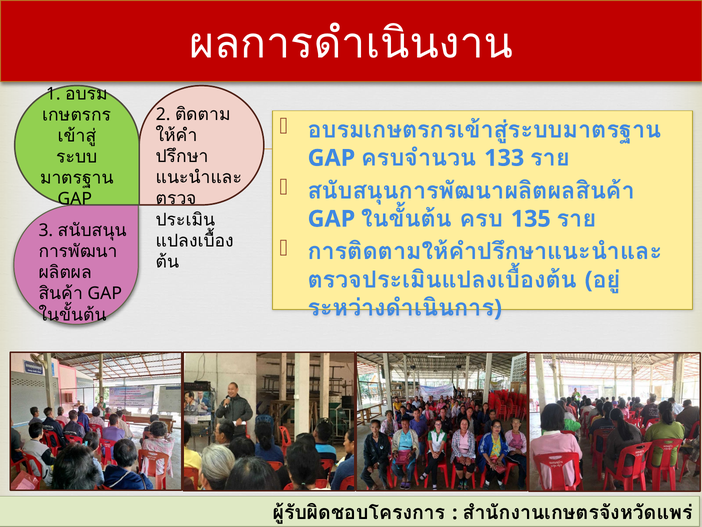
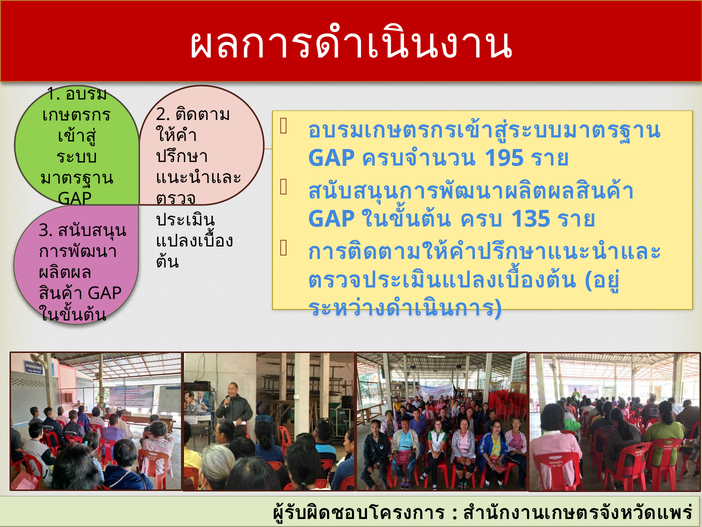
133: 133 -> 195
